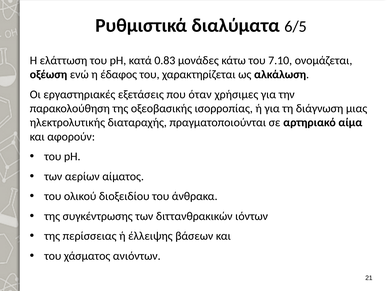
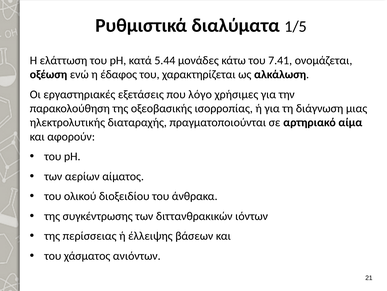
6/5: 6/5 -> 1/5
0.83: 0.83 -> 5.44
7.10: 7.10 -> 7.41
όταν: όταν -> λόγο
